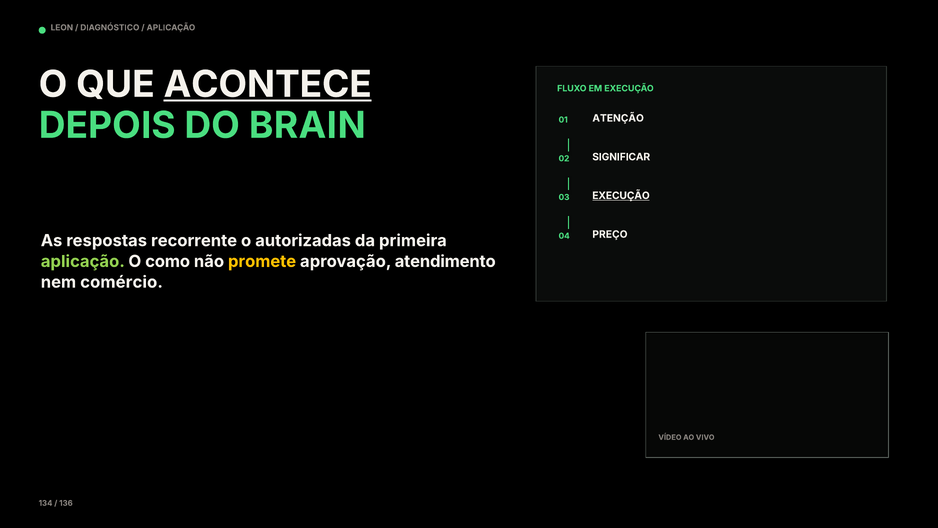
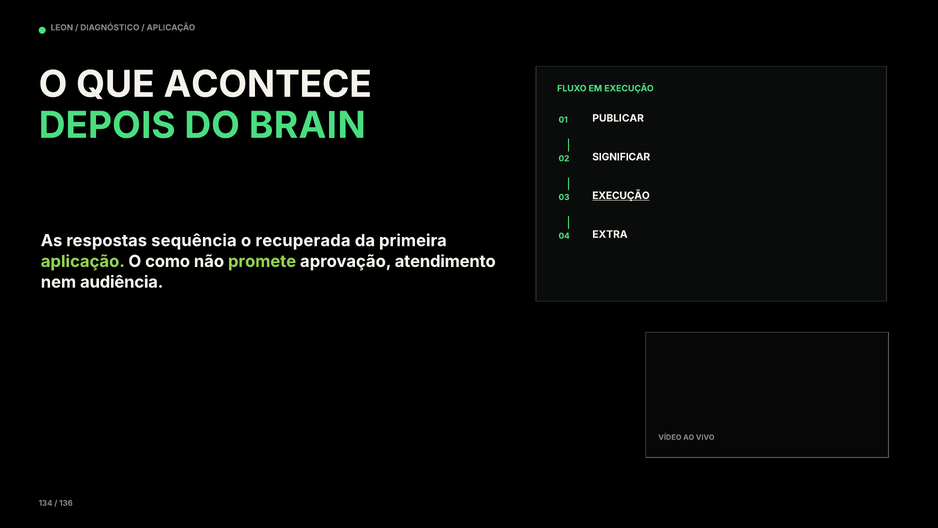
ACONTECE underline: present -> none
ATENÇÃO: ATENÇÃO -> PUBLICAR
PREÇO: PREÇO -> EXTRA
recorrente: recorrente -> sequência
autorizadas: autorizadas -> recuperada
promete colour: yellow -> light green
comércio: comércio -> audiência
